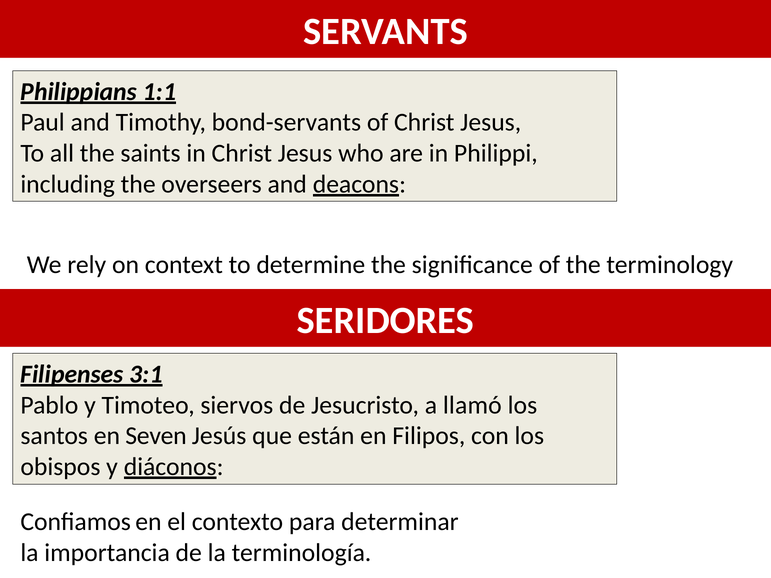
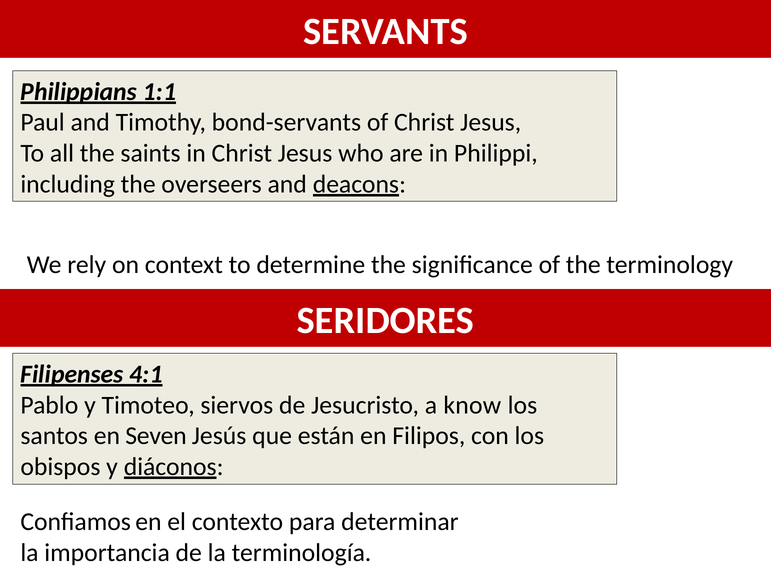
3:1: 3:1 -> 4:1
llamó: llamó -> know
